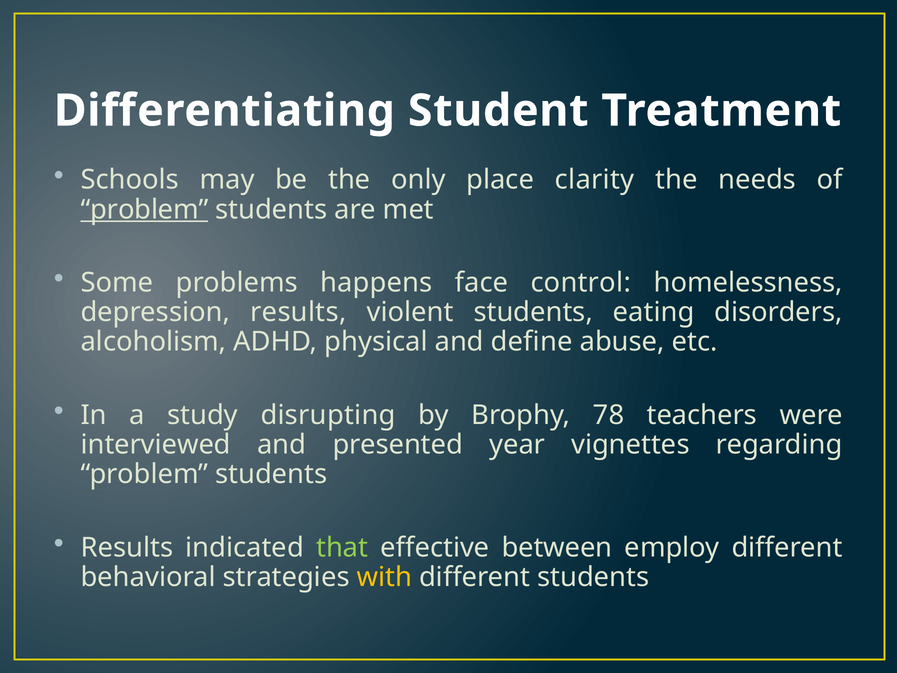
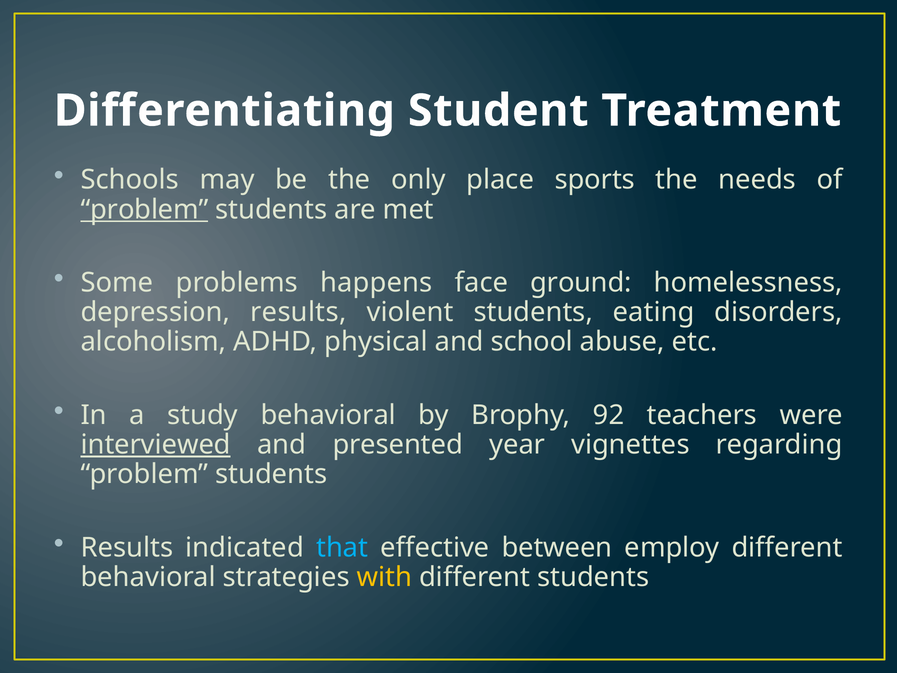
clarity: clarity -> sports
control: control -> ground
define: define -> school
study disrupting: disrupting -> behavioral
78: 78 -> 92
interviewed underline: none -> present
that colour: light green -> light blue
